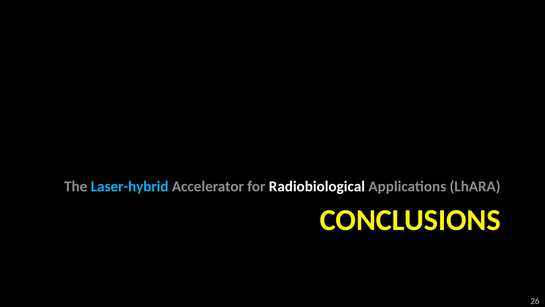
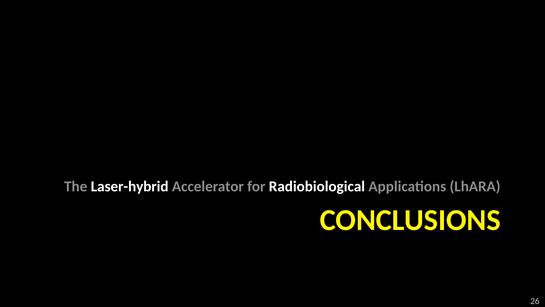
Laser-hybrid colour: light blue -> white
